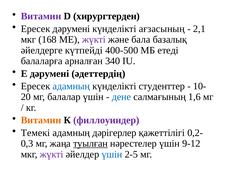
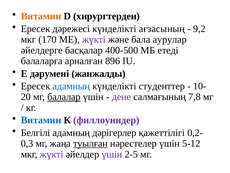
Витамин at (41, 16) colour: purple -> orange
Ересек дәрумені: дәрумені -> дәрежесі
2,1: 2,1 -> 9,2
168: 168 -> 170
базалық: базалық -> аурулар
күтпейді: күтпейді -> басқалар
340: 340 -> 896
әдеттердің: әдеттердің -> жанжалды
балалар underline: none -> present
дене colour: blue -> purple
1,6: 1,6 -> 7,8
Витамин at (41, 120) colour: orange -> blue
Темекі: Темекі -> Белгілі
9-12: 9-12 -> 5-12
үшін at (112, 154) colour: blue -> purple
